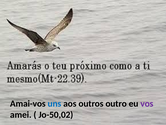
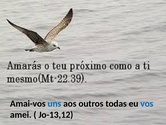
outro: outro -> todas
vos colour: purple -> blue
Jo-50,02: Jo-50,02 -> Jo-13,12
